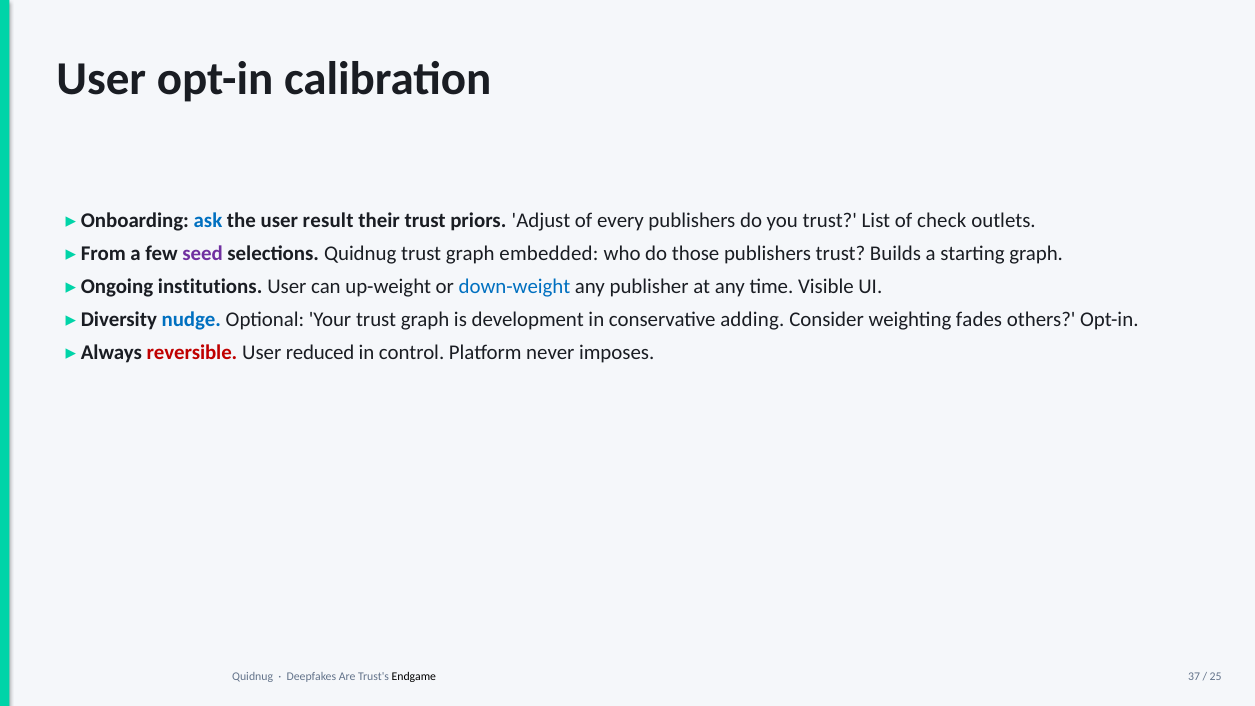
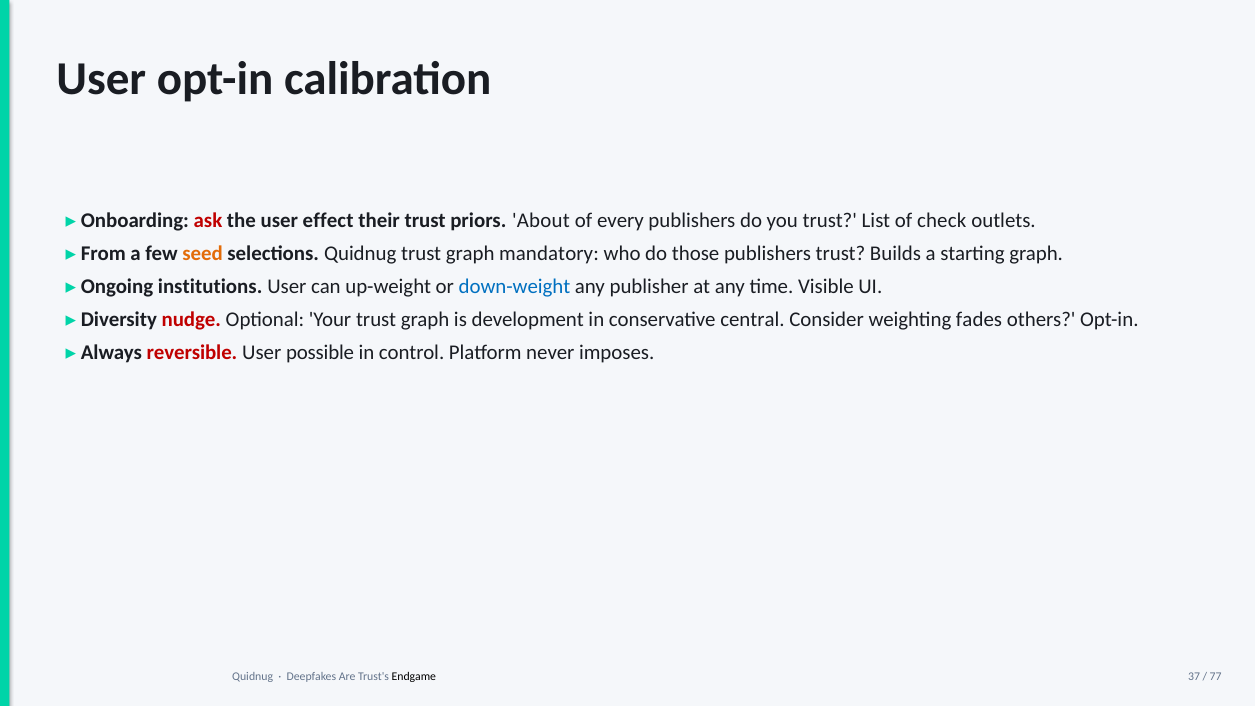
ask colour: blue -> red
result: result -> effect
Adjust: Adjust -> About
seed colour: purple -> orange
embedded: embedded -> mandatory
nudge colour: blue -> red
adding: adding -> central
reduced: reduced -> possible
25: 25 -> 77
